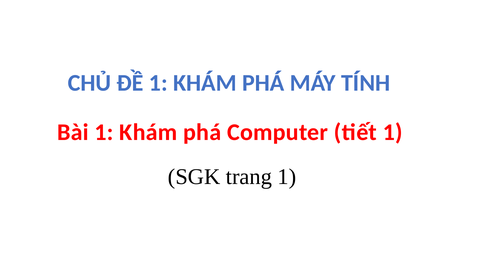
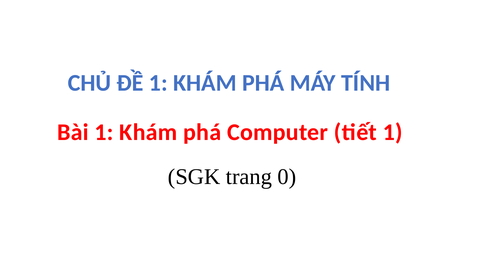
trang 1: 1 -> 0
